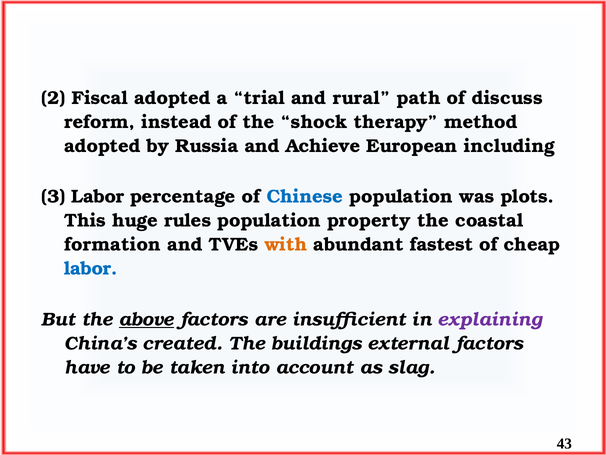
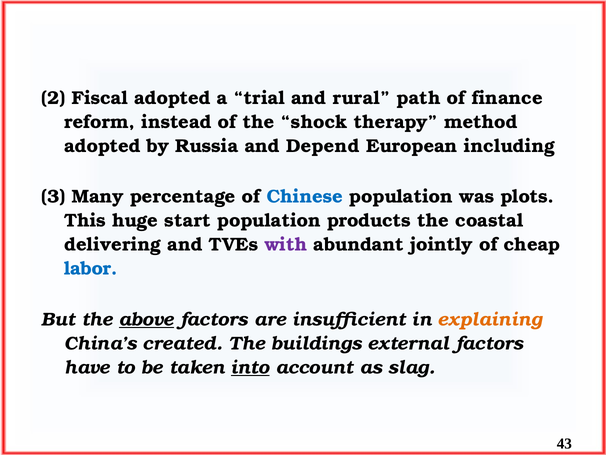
discuss: discuss -> finance
Achieve: Achieve -> Depend
3 Labor: Labor -> Many
rules: rules -> start
property: property -> products
formation: formation -> delivering
with colour: orange -> purple
fastest: fastest -> jointly
explaining colour: purple -> orange
into underline: none -> present
